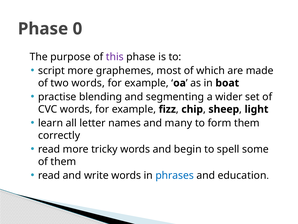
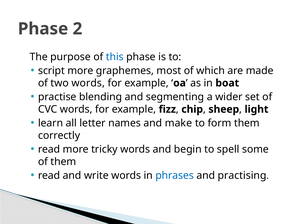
0: 0 -> 2
this colour: purple -> blue
many: many -> make
education: education -> practising
